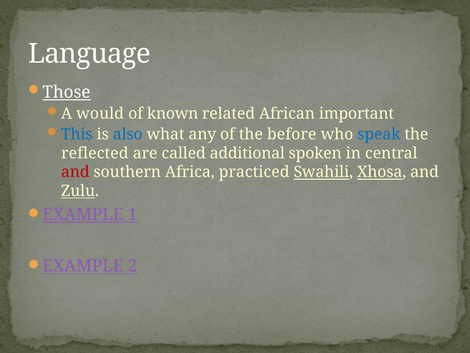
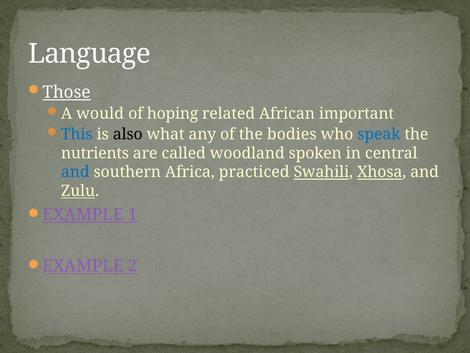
known: known -> hoping
also colour: blue -> black
before: before -> bodies
reflected: reflected -> nutrients
additional: additional -> woodland
and at (75, 172) colour: red -> blue
